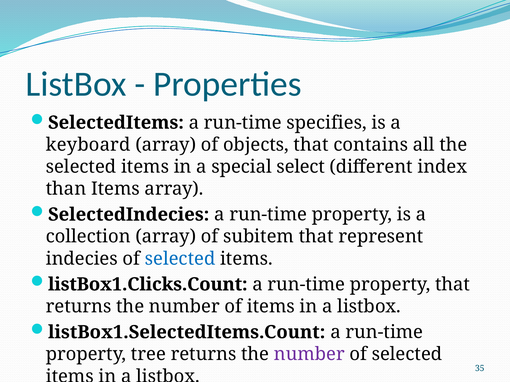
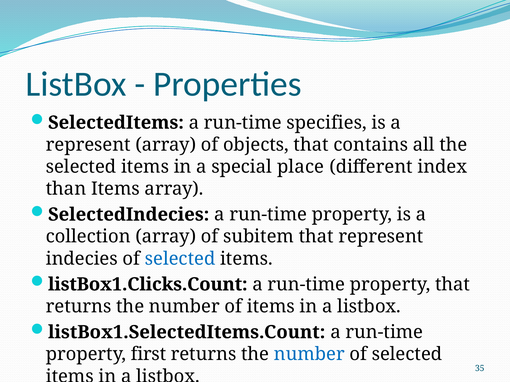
keyboard at (88, 145): keyboard -> represent
select: select -> place
tree: tree -> first
number at (309, 355) colour: purple -> blue
